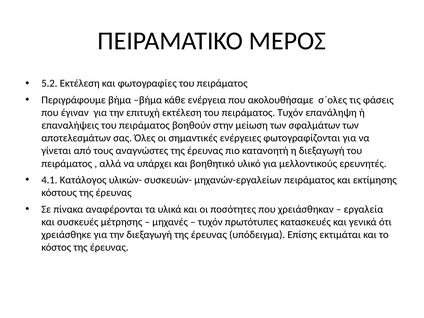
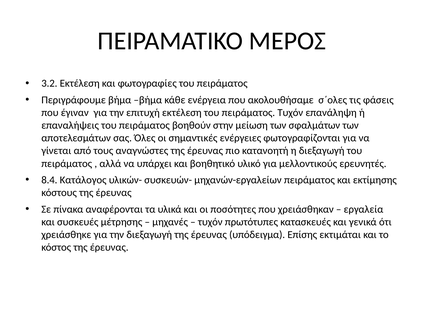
5.2: 5.2 -> 3.2
4.1: 4.1 -> 8.4
